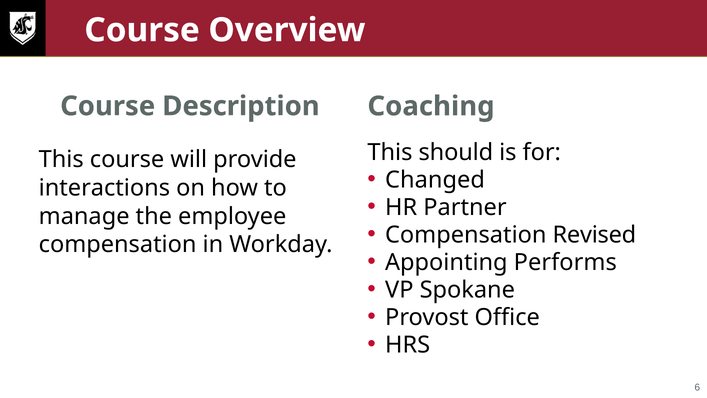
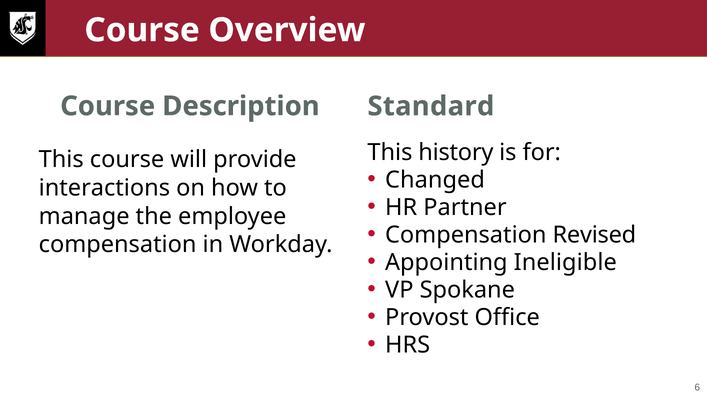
Coaching: Coaching -> Standard
should: should -> history
Performs: Performs -> Ineligible
